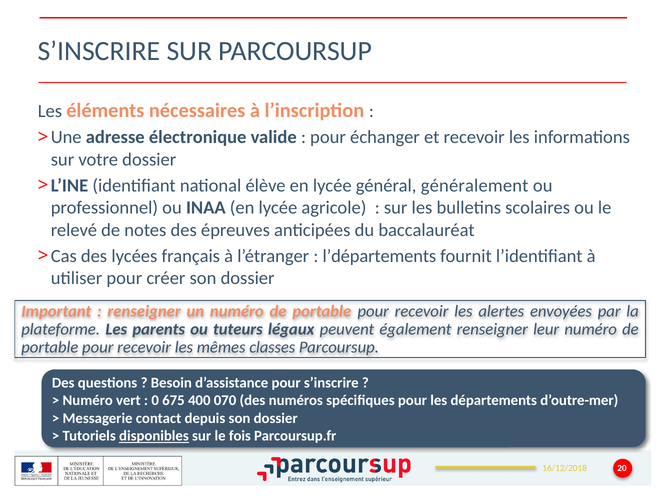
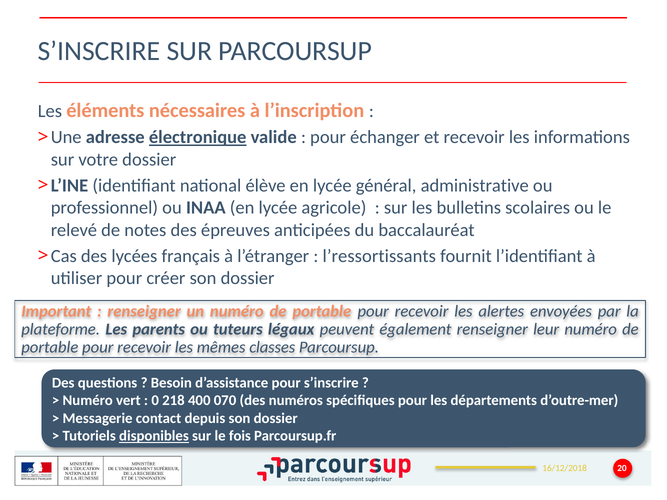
électronique underline: none -> present
généralement: généralement -> administrative
l’départements: l’départements -> l’ressortissants
675: 675 -> 218
